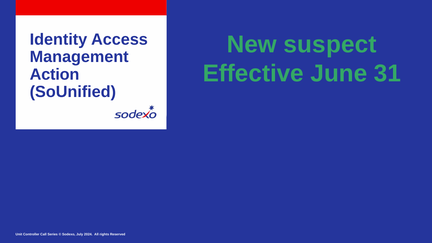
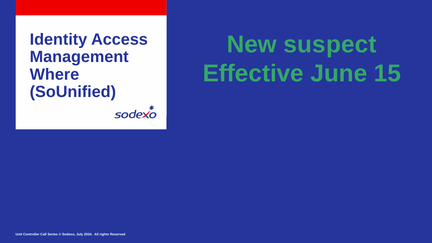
31: 31 -> 15
Action: Action -> Where
